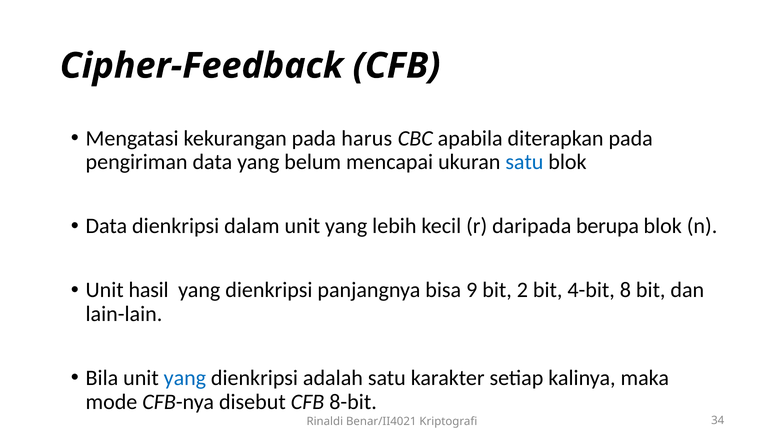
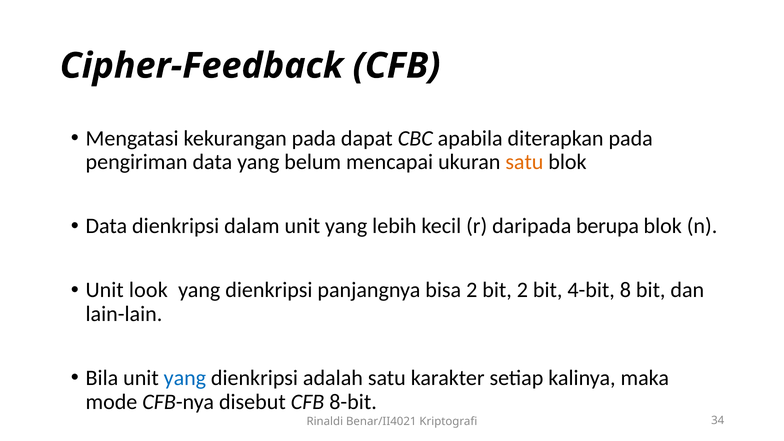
harus: harus -> dapat
satu at (524, 162) colour: blue -> orange
hasil: hasil -> look
bisa 9: 9 -> 2
